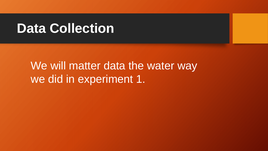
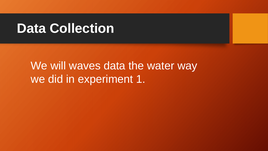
matter: matter -> waves
